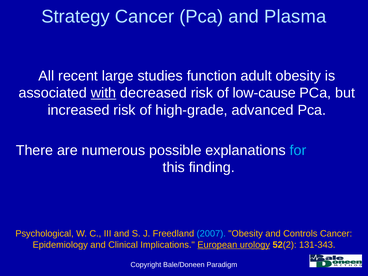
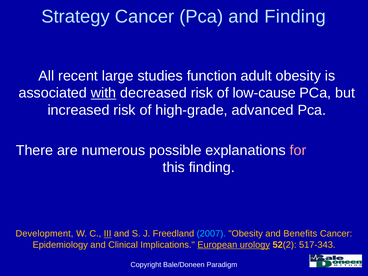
and Plasma: Plasma -> Finding
for colour: light blue -> pink
Psychological: Psychological -> Development
III underline: none -> present
Controls: Controls -> Benefits
131-343: 131-343 -> 517-343
